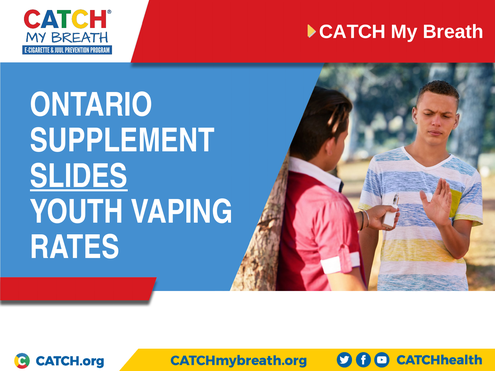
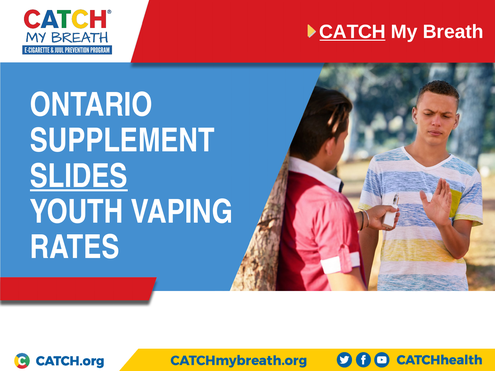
CATCH underline: none -> present
